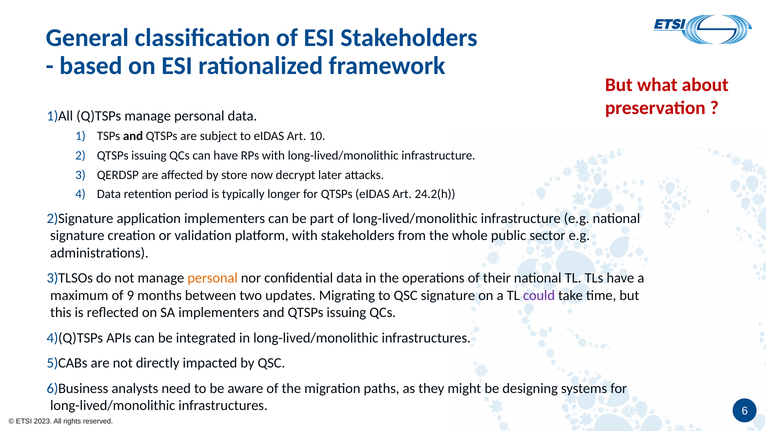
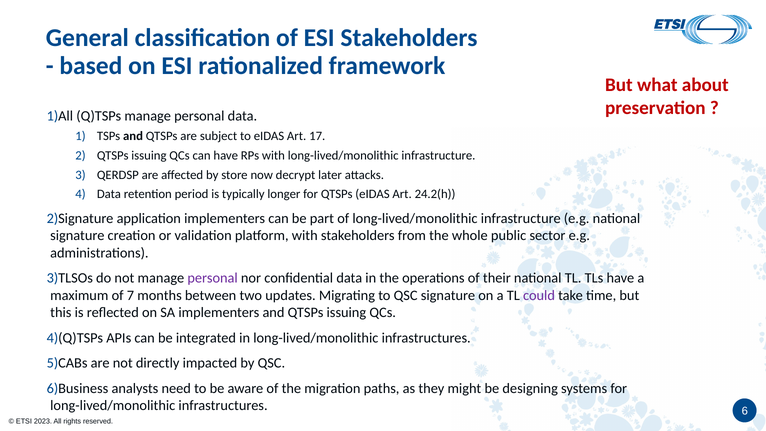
10: 10 -> 17
personal at (213, 278) colour: orange -> purple
9: 9 -> 7
